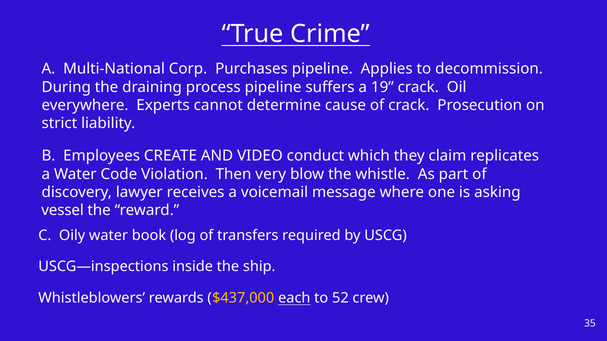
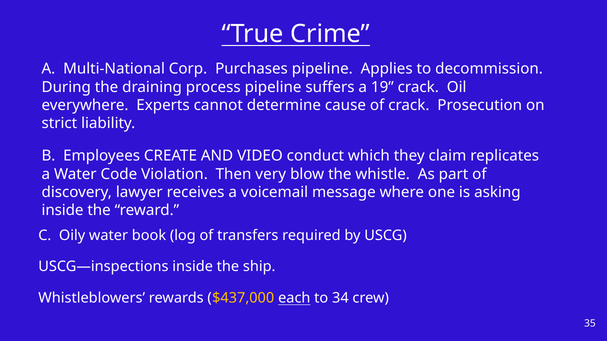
vessel at (63, 211): vessel -> inside
52: 52 -> 34
